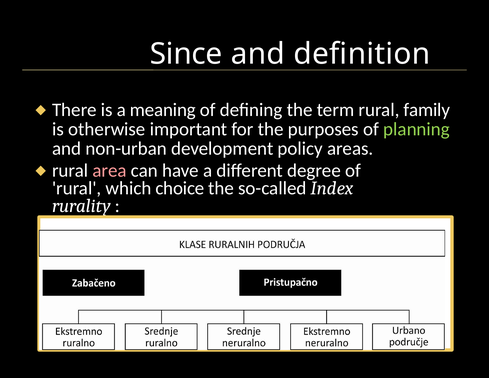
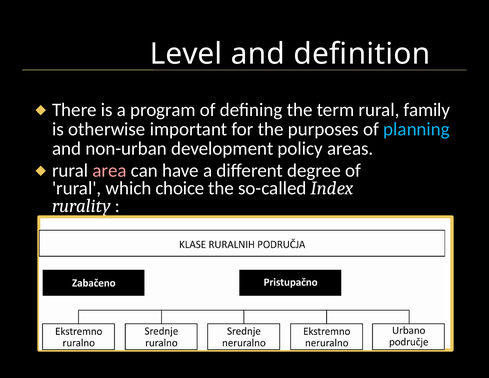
Since: Since -> Level
meaning: meaning -> program
planning colour: light green -> light blue
